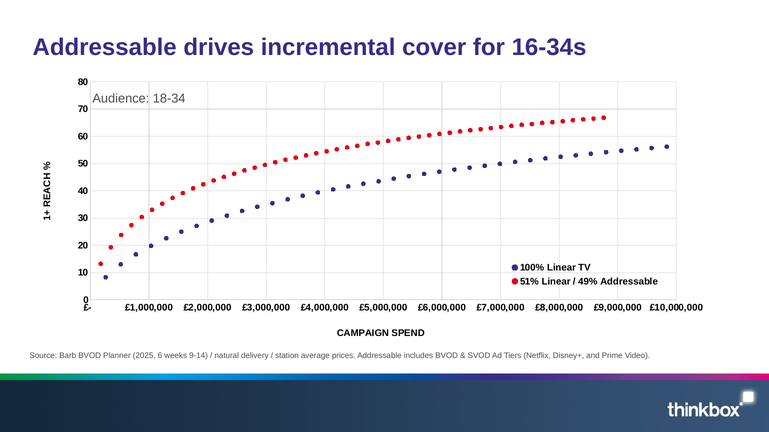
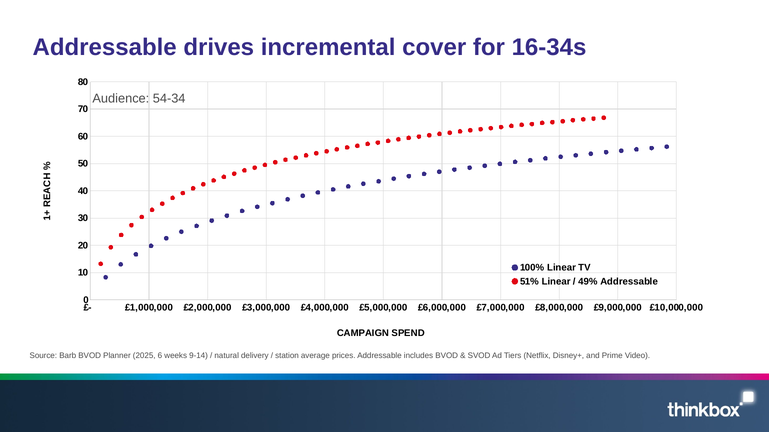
18-34: 18-34 -> 54-34
